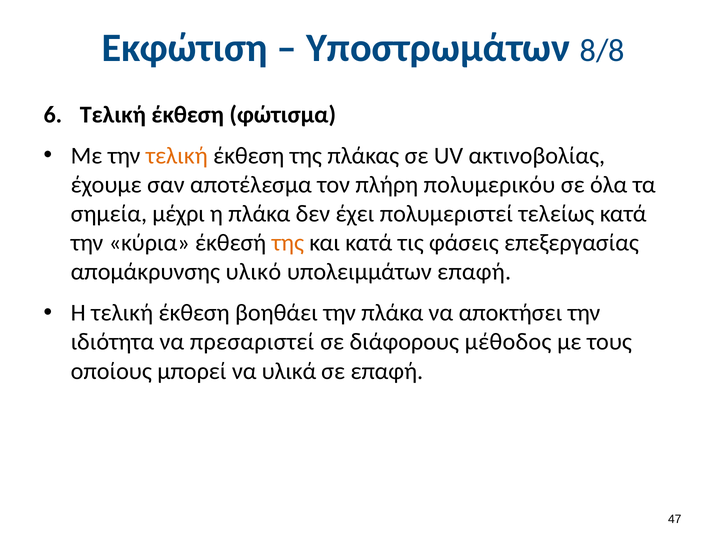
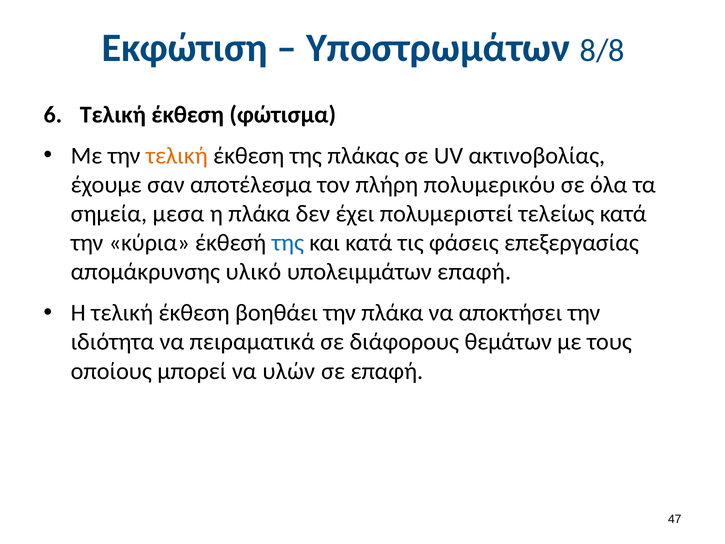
μέχρι: μέχρι -> μεσα
της at (288, 243) colour: orange -> blue
πρεσαριστεί: πρεσαριστεί -> πειραματικά
μέθοδος: μέθοδος -> θεμάτων
υλικά: υλικά -> υλών
